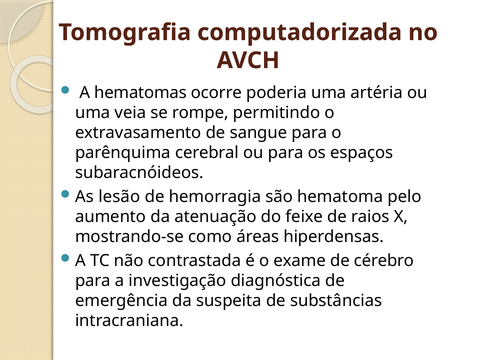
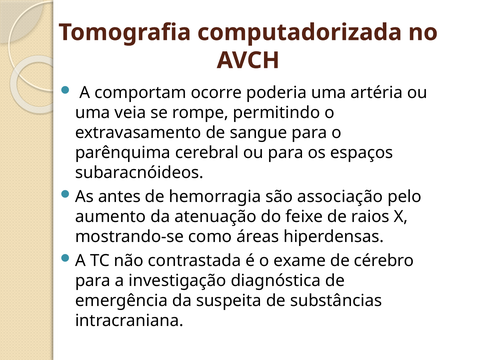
hematomas: hematomas -> comportam
lesão: lesão -> antes
hematoma: hematoma -> associação
